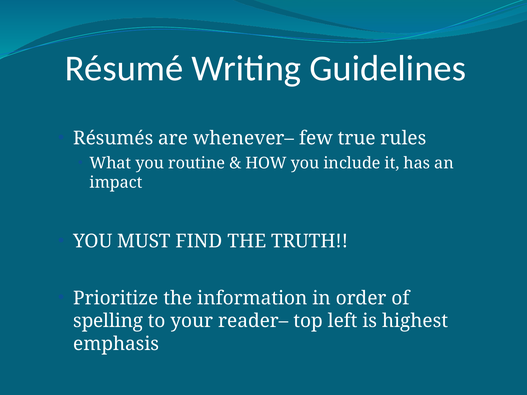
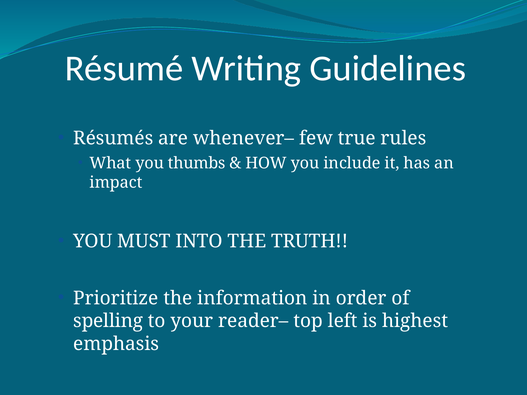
routine: routine -> thumbs
FIND: FIND -> INTO
